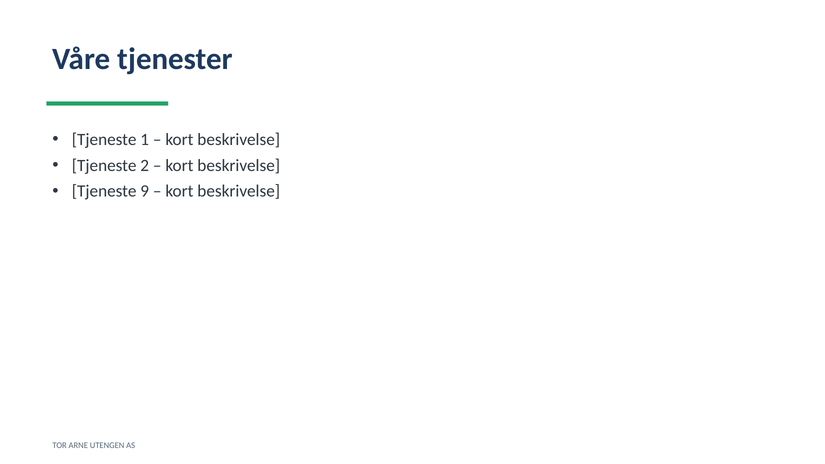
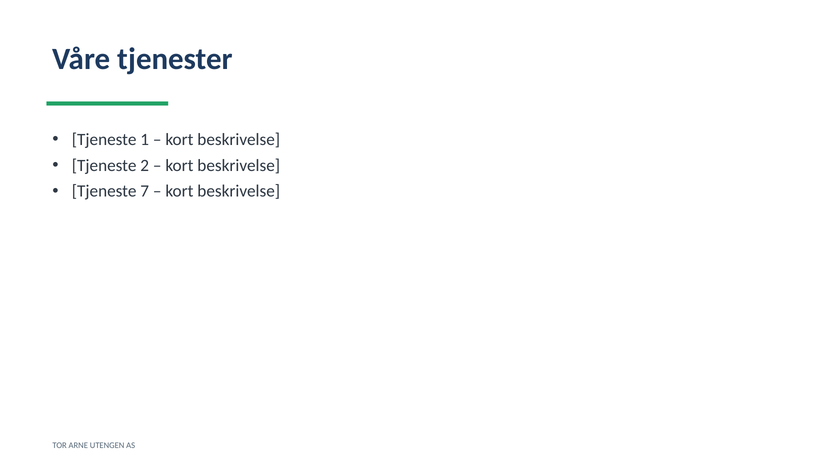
9: 9 -> 7
